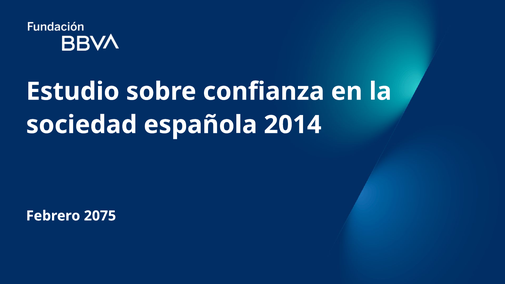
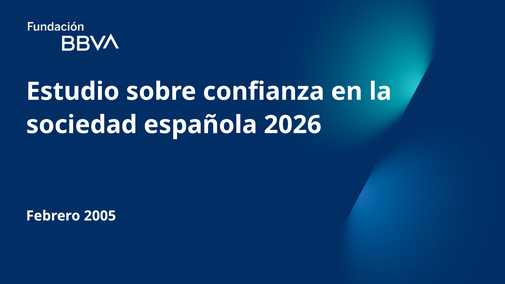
2014: 2014 -> 2026
2075: 2075 -> 2005
